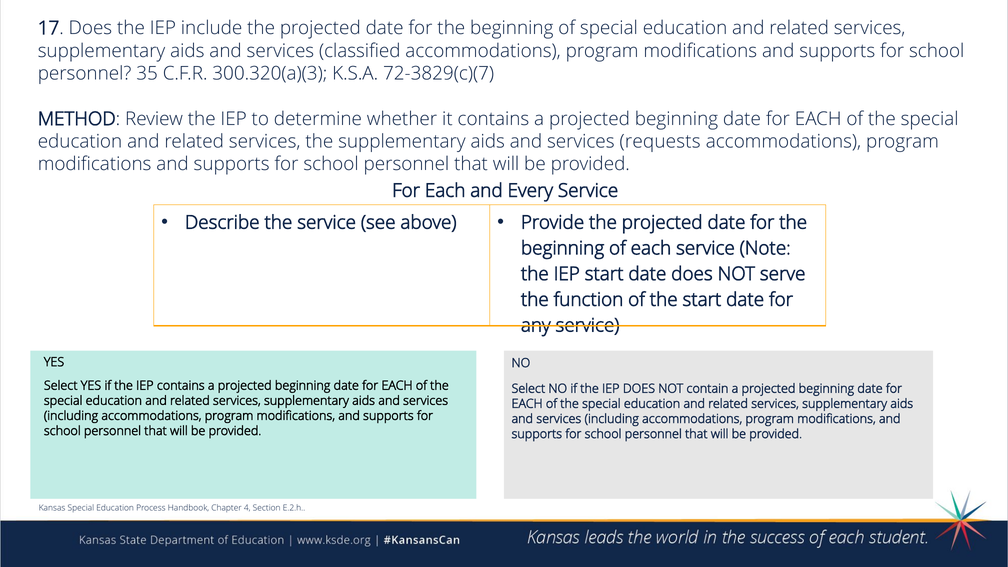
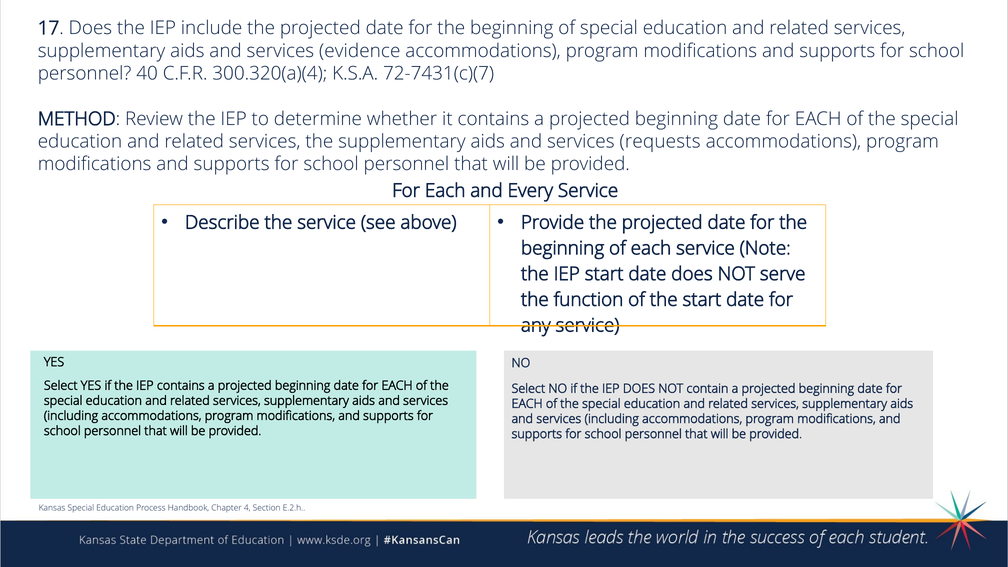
classified: classified -> evidence
35: 35 -> 40
300.320(a)(3: 300.320(a)(3 -> 300.320(a)(4
72-3829(c)(7: 72-3829(c)(7 -> 72-7431(c)(7
